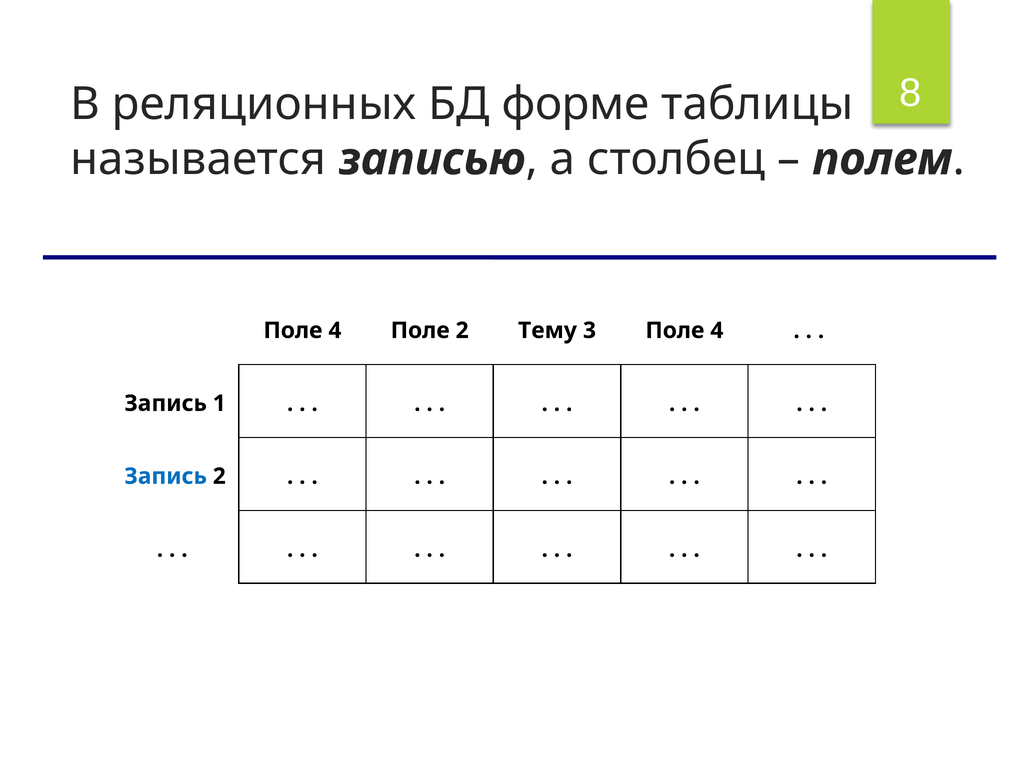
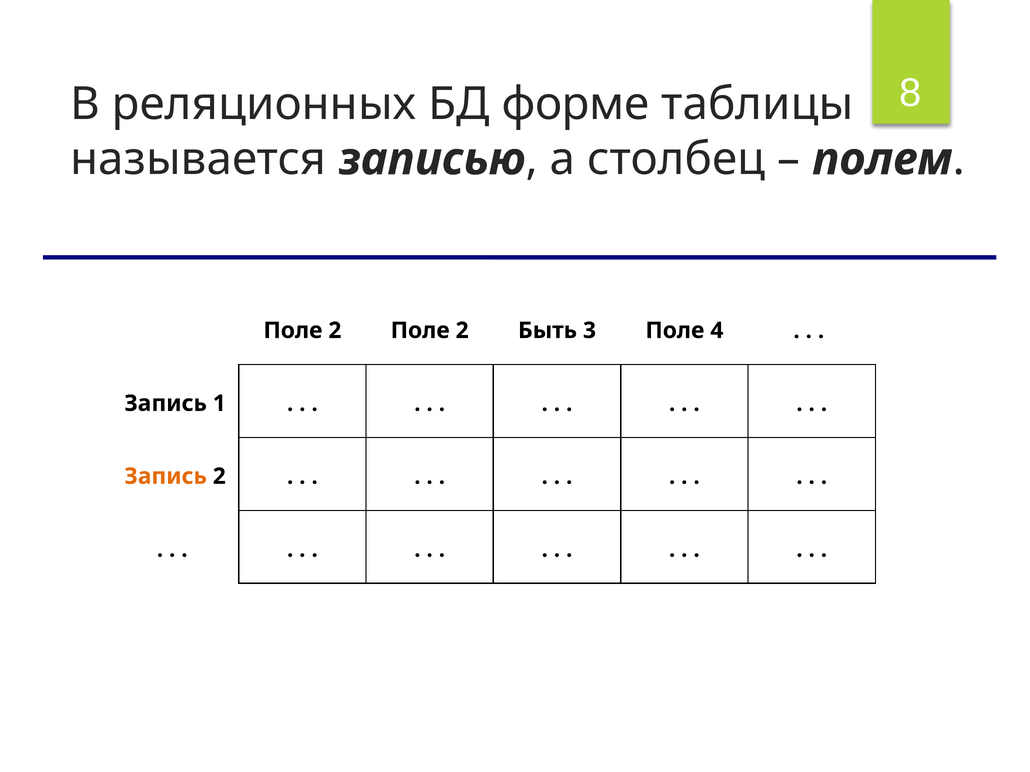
4 at (335, 331): 4 -> 2
Тему: Тему -> Быть
Запись at (166, 477) colour: blue -> orange
